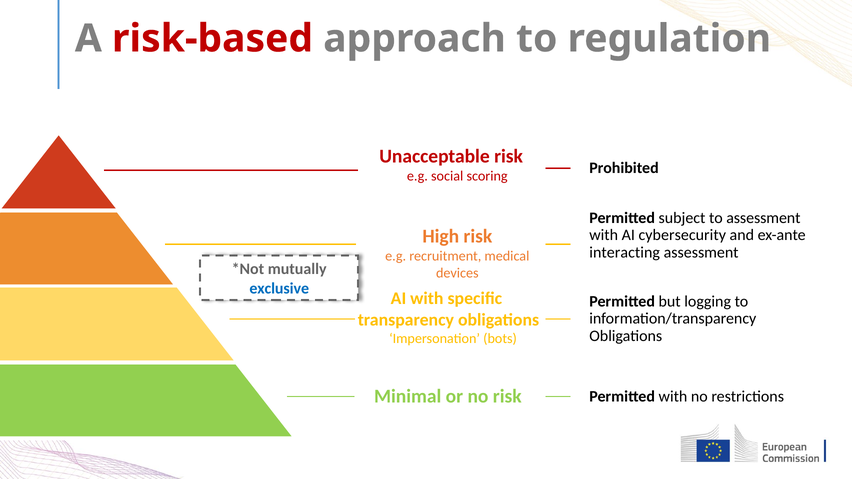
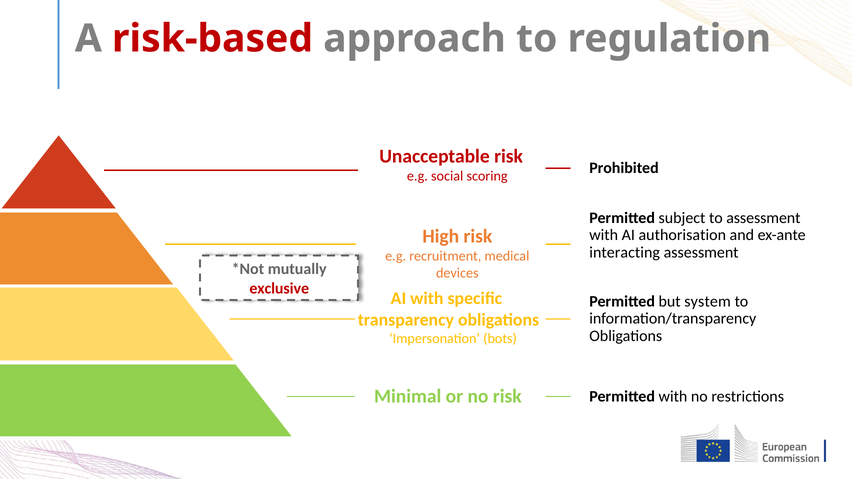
cybersecurity: cybersecurity -> authorisation
exclusive colour: blue -> red
logging: logging -> system
